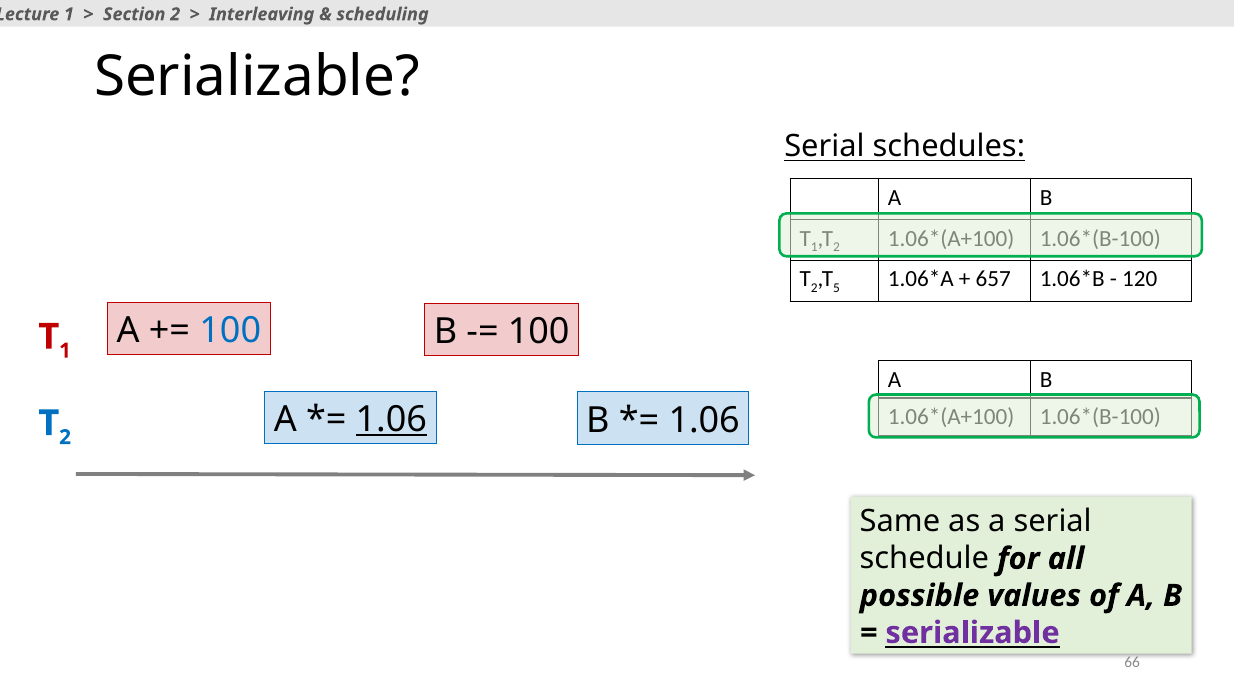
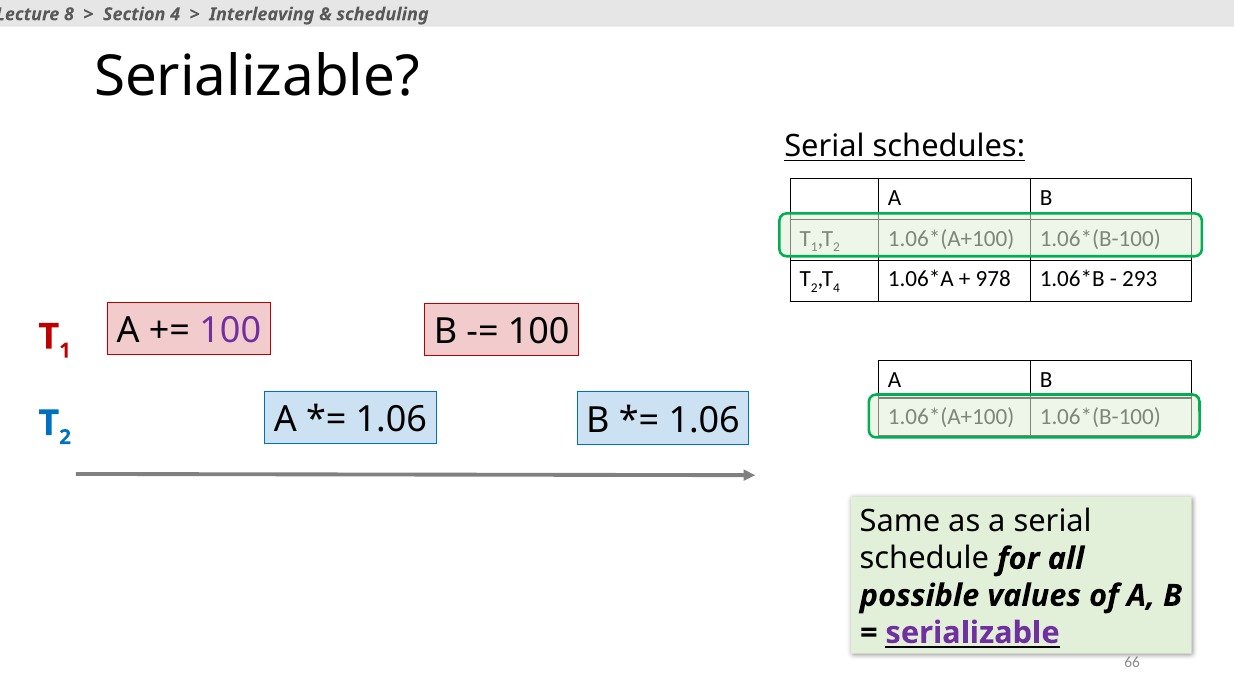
1 at (69, 14): 1 -> 8
Section 2: 2 -> 4
5 at (836, 288): 5 -> 4
657: 657 -> 978
120: 120 -> 293
100 at (230, 331) colour: blue -> purple
1.06 at (391, 420) underline: present -> none
